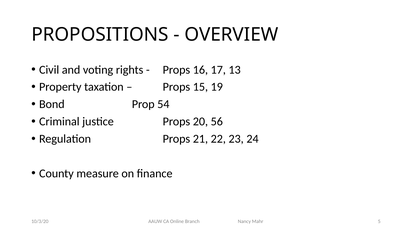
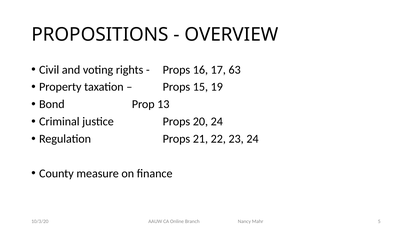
13: 13 -> 63
54: 54 -> 13
20 56: 56 -> 24
